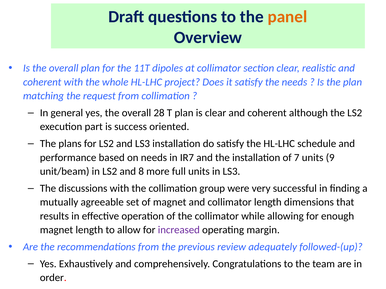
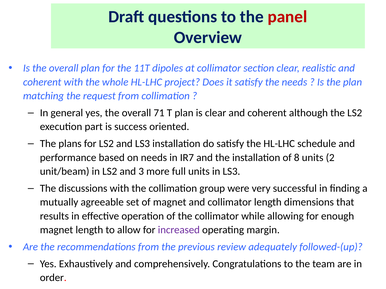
panel colour: orange -> red
28: 28 -> 71
7: 7 -> 8
9: 9 -> 2
8: 8 -> 3
